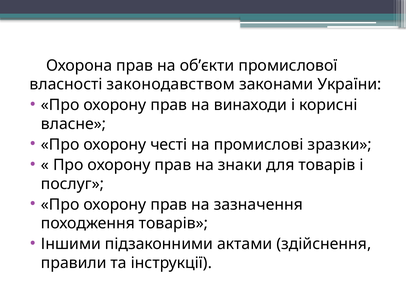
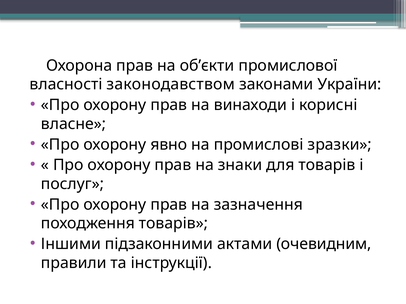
честі: честі -> явно
здійснення: здійснення -> очевидним
